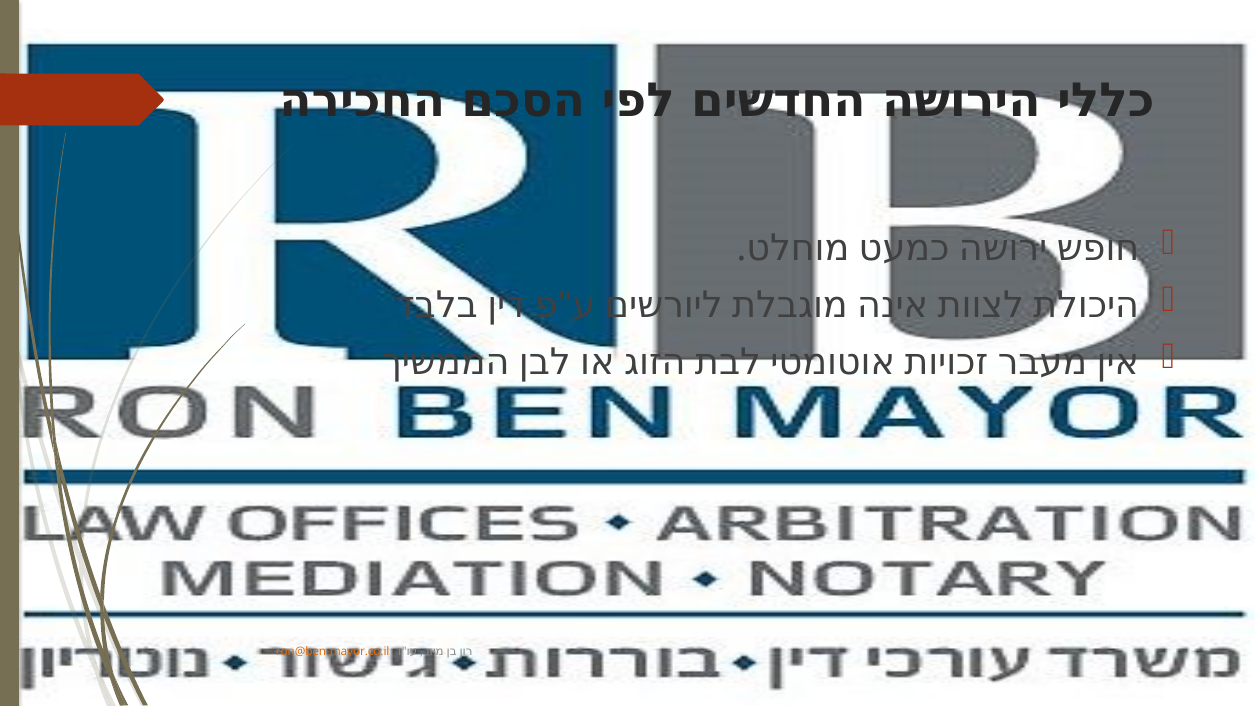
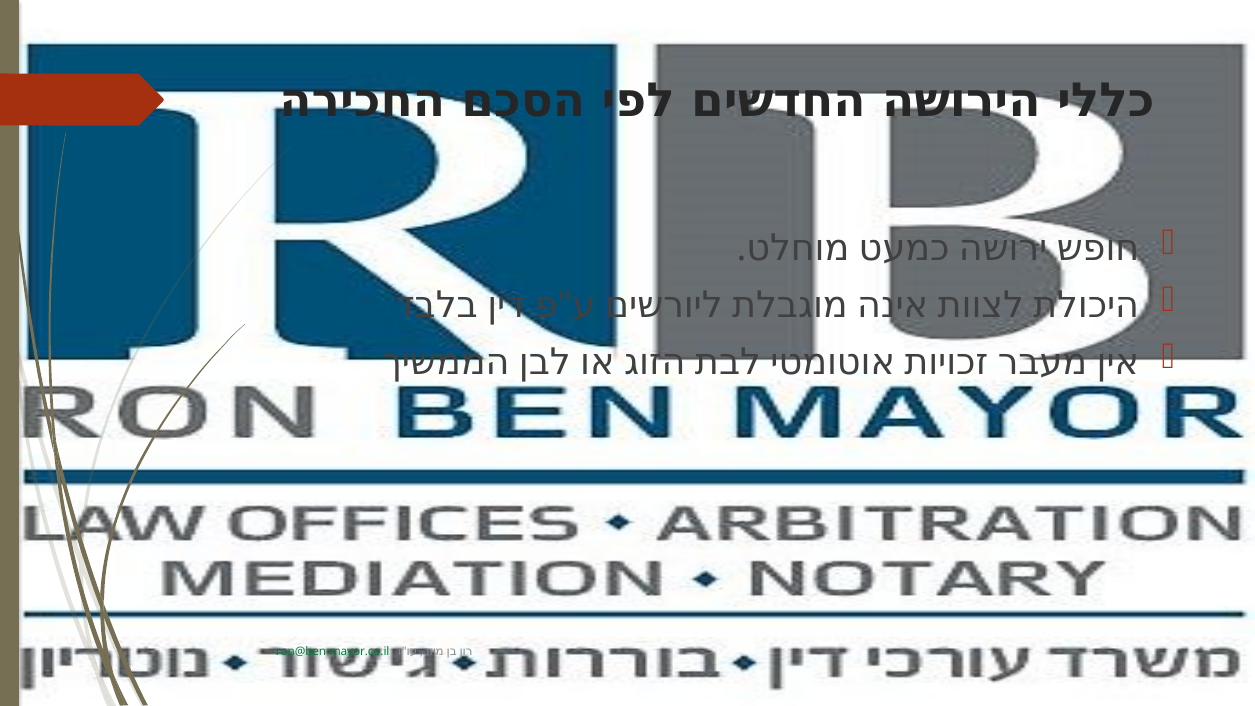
ron@ben-mayor.co.il colour: orange -> green
